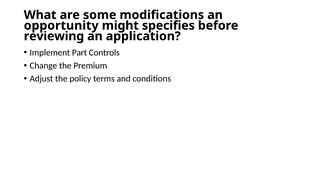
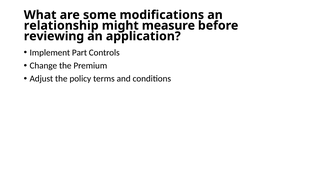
opportunity: opportunity -> relationship
specifies: specifies -> measure
